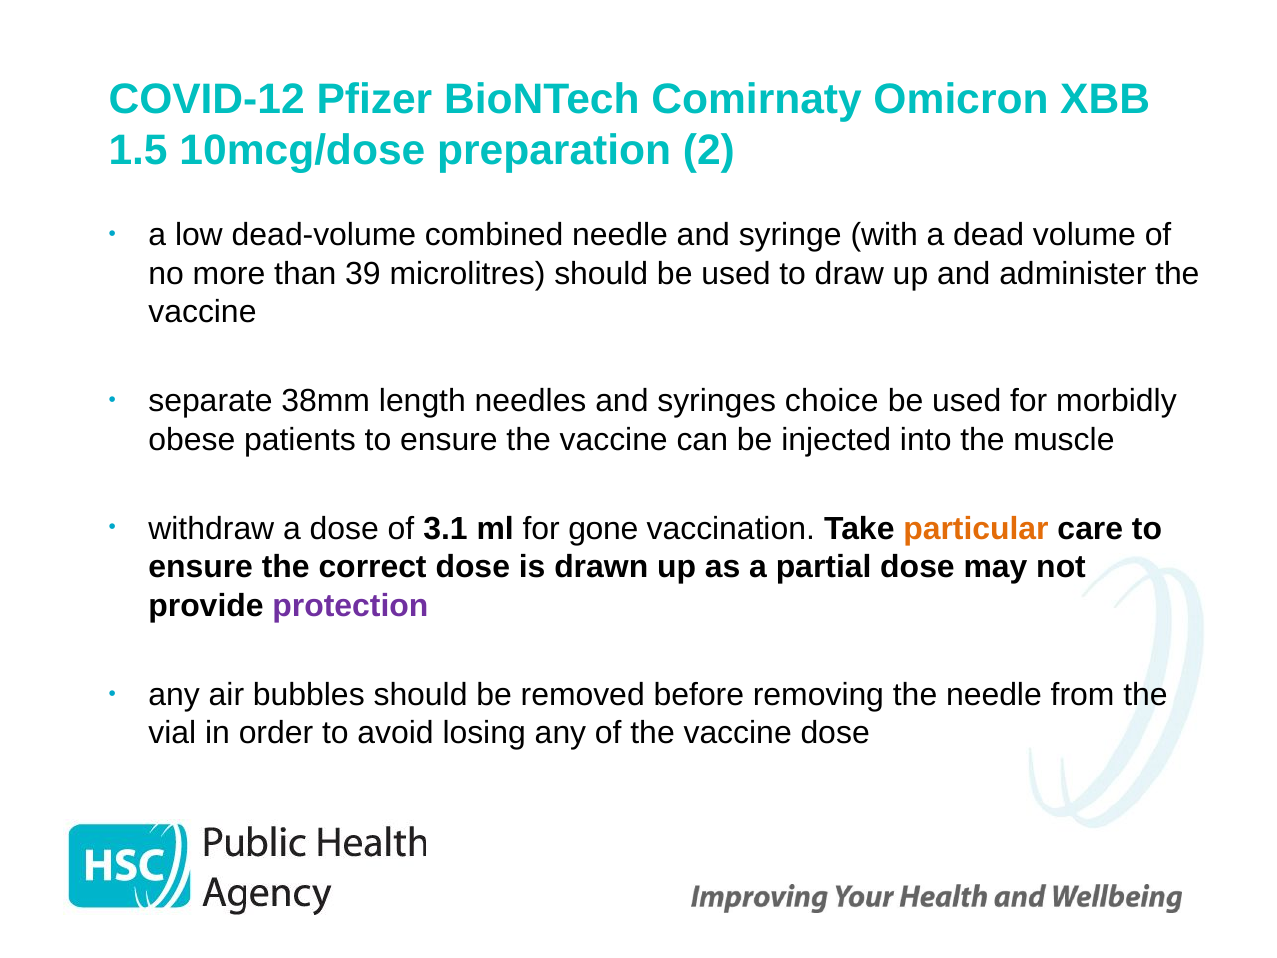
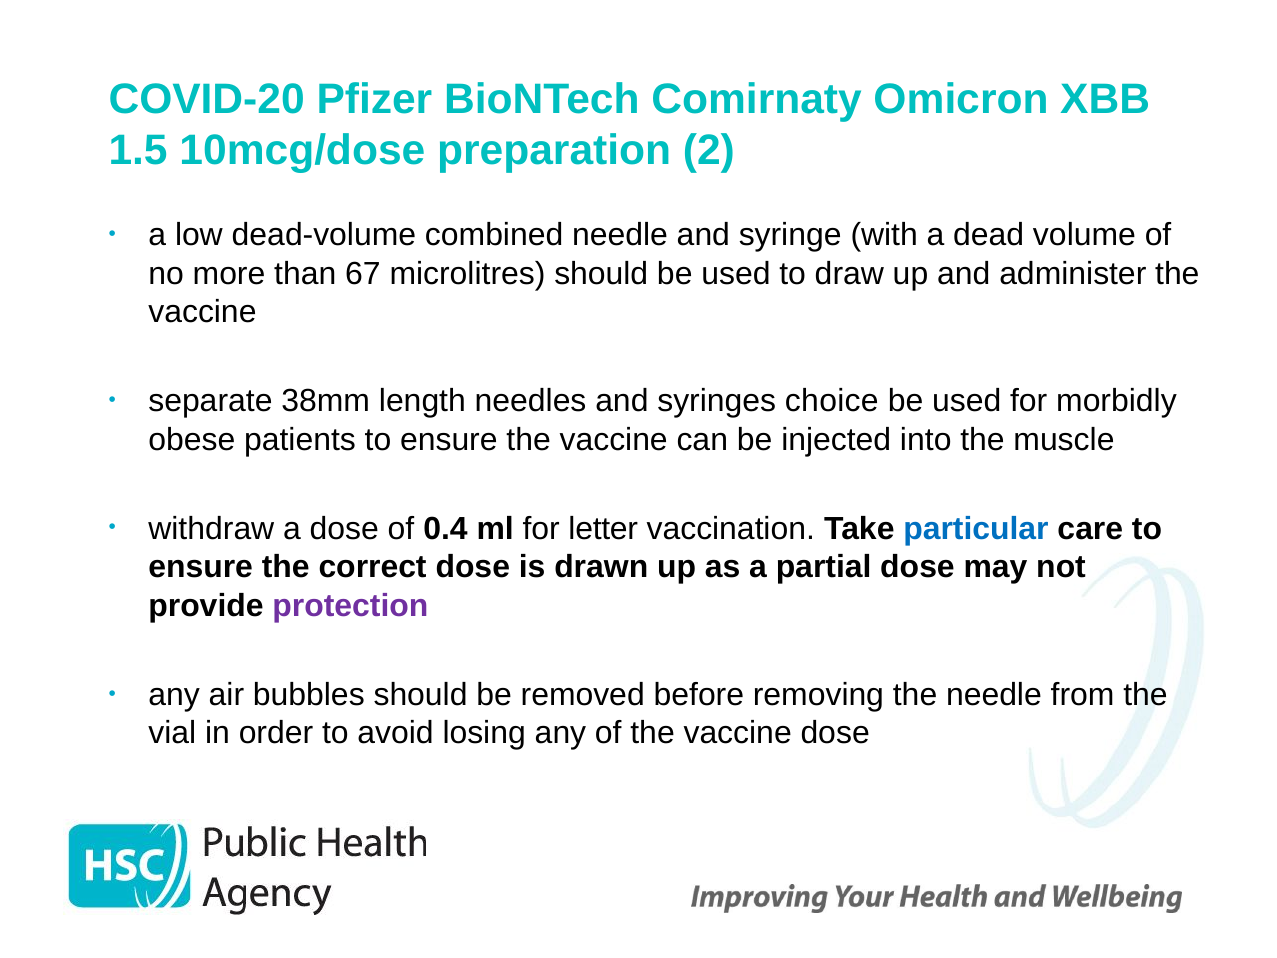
COVID-12: COVID-12 -> COVID-20
39: 39 -> 67
3.1: 3.1 -> 0.4
gone: gone -> letter
particular colour: orange -> blue
